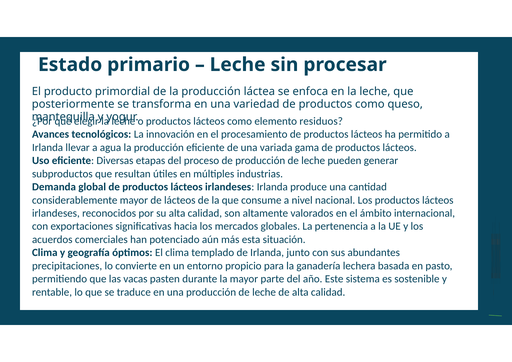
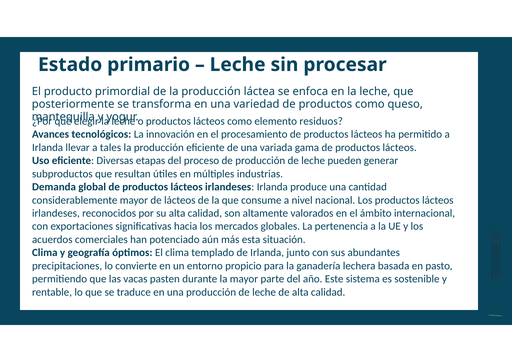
agua: agua -> tales
